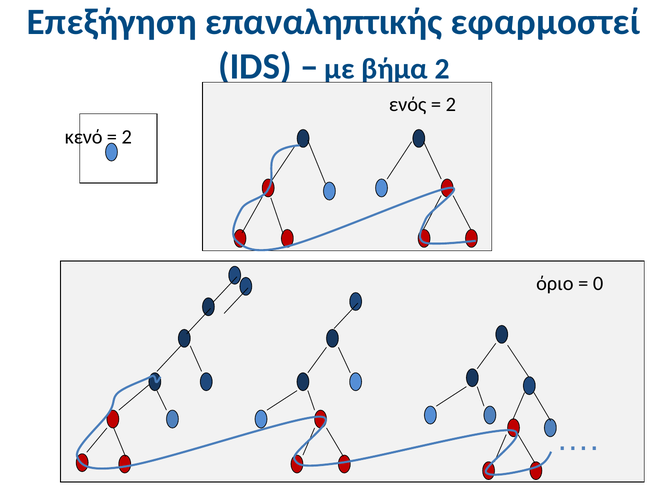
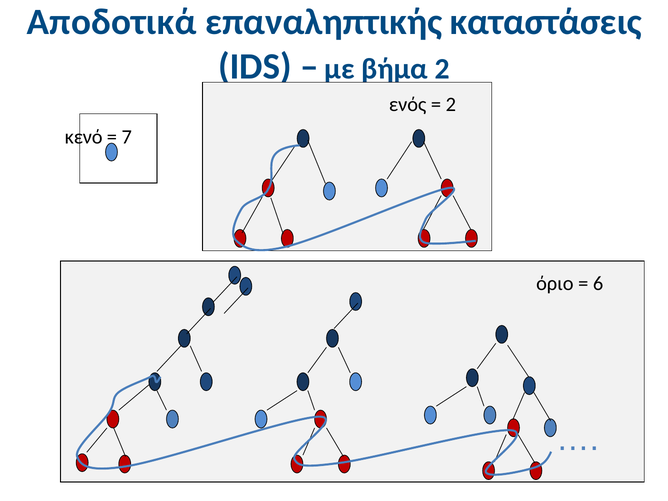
Επεξήγηση: Επεξήγηση -> Αποδοτικά
εφαρμοστεί: εφαρμοστεί -> καταστάσεις
2 at (127, 137): 2 -> 7
0: 0 -> 6
